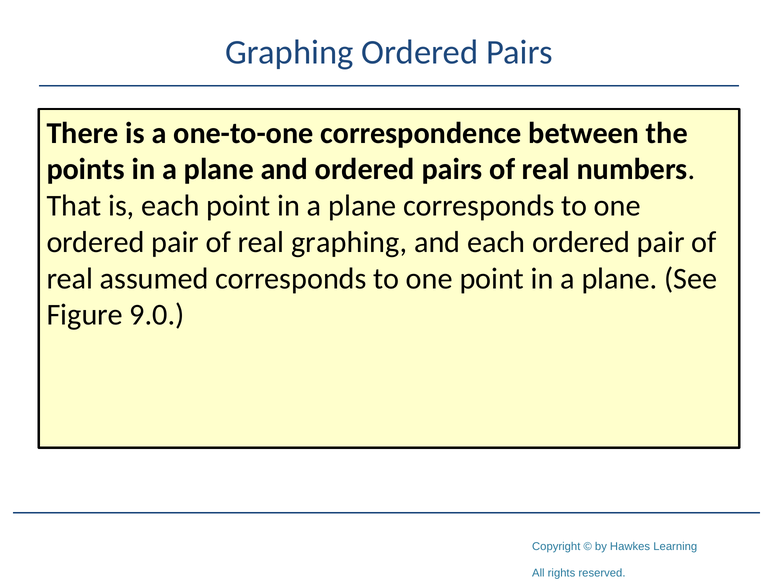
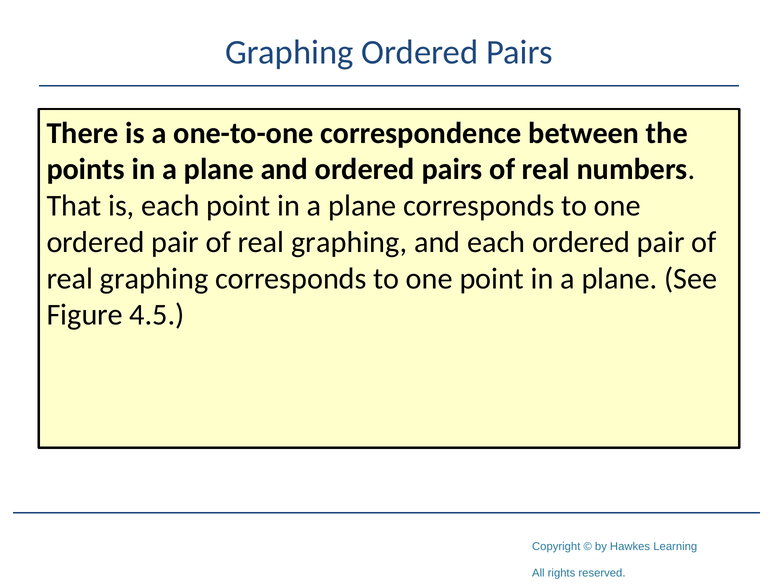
assumed at (154, 278): assumed -> graphing
9.0: 9.0 -> 4.5
